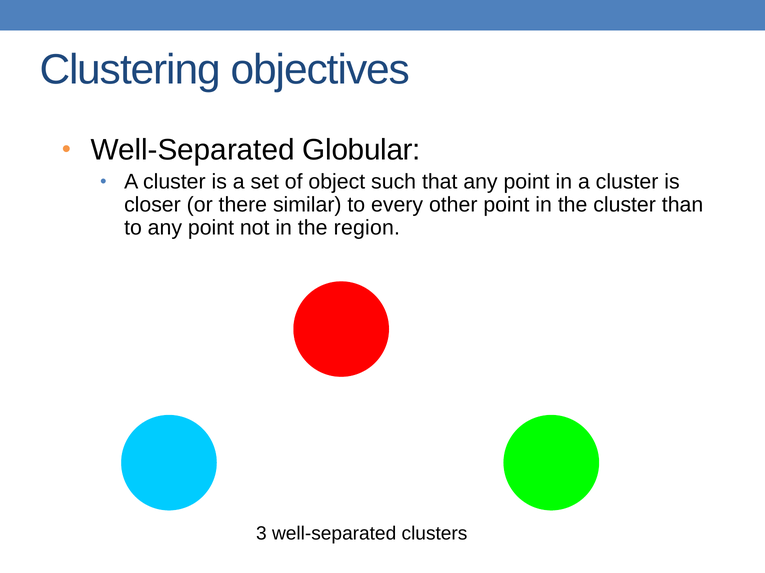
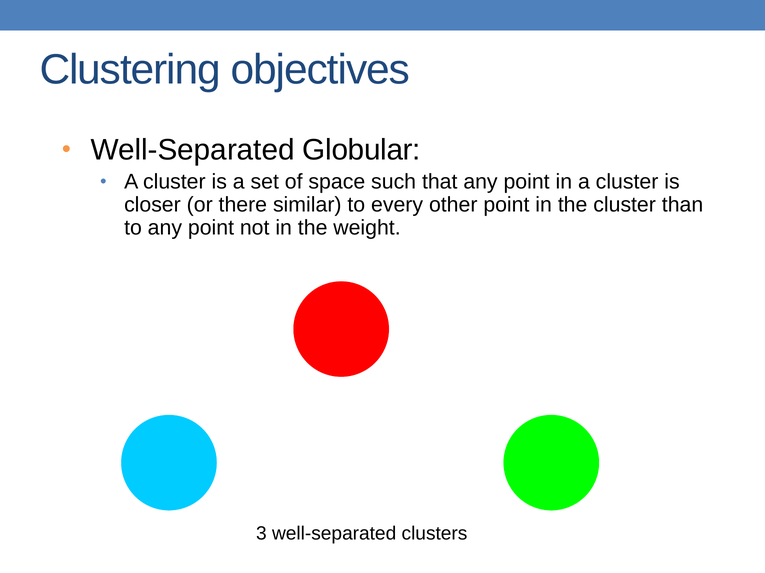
object: object -> space
region: region -> weight
